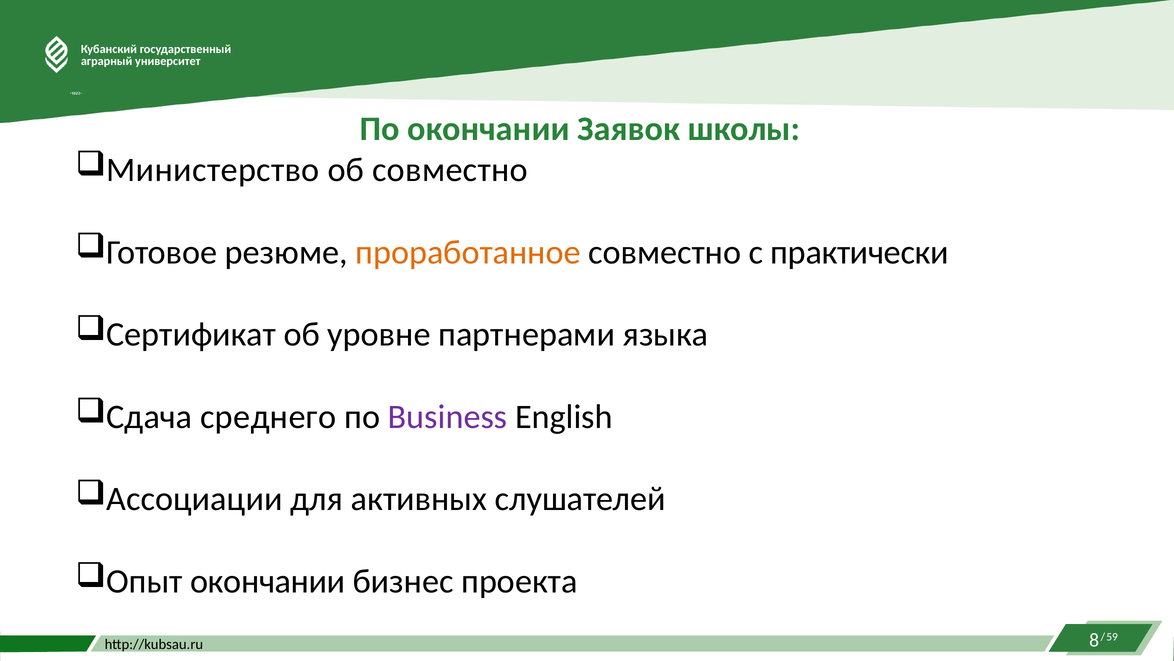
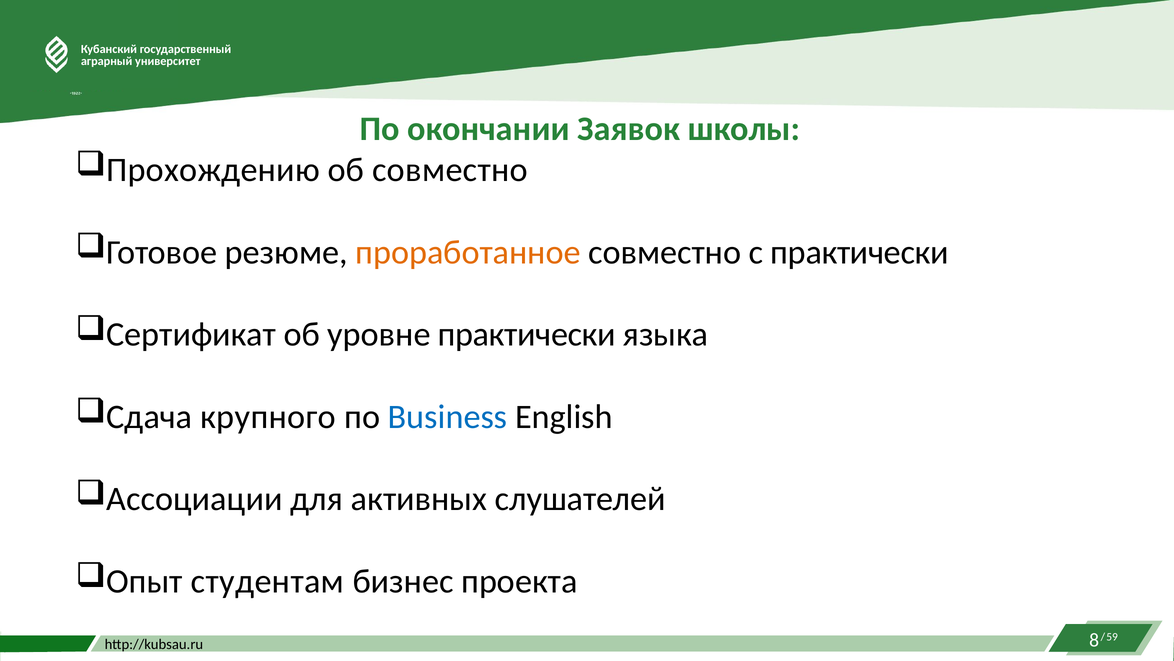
Министерство: Министерство -> Прохождению
уровне партнерами: партнерами -> практически
среднего: среднего -> крупного
Business colour: purple -> blue
Опыт окончании: окончании -> студентам
